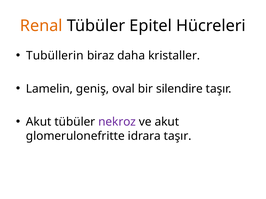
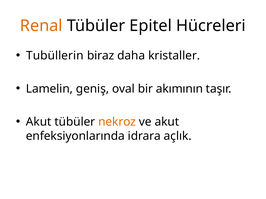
silendire: silendire -> akımının
nekroz colour: purple -> orange
glomerulonefritte: glomerulonefritte -> enfeksiyonlarında
idrara taşır: taşır -> açlık
